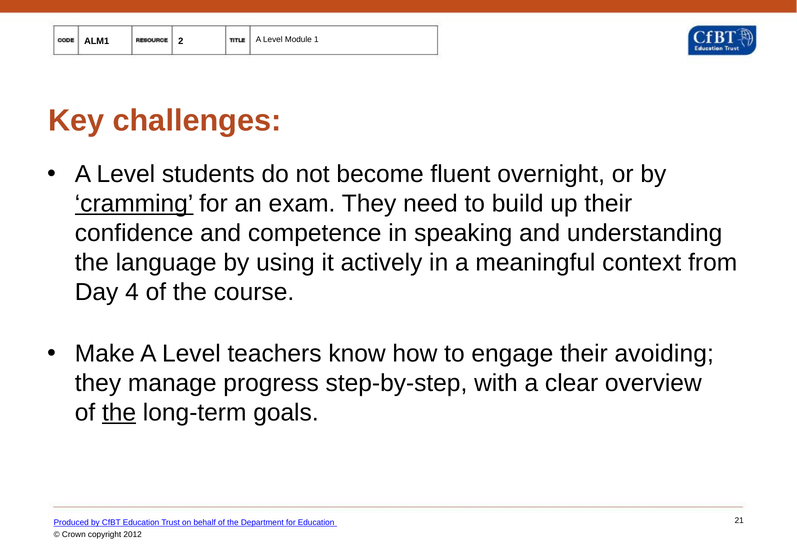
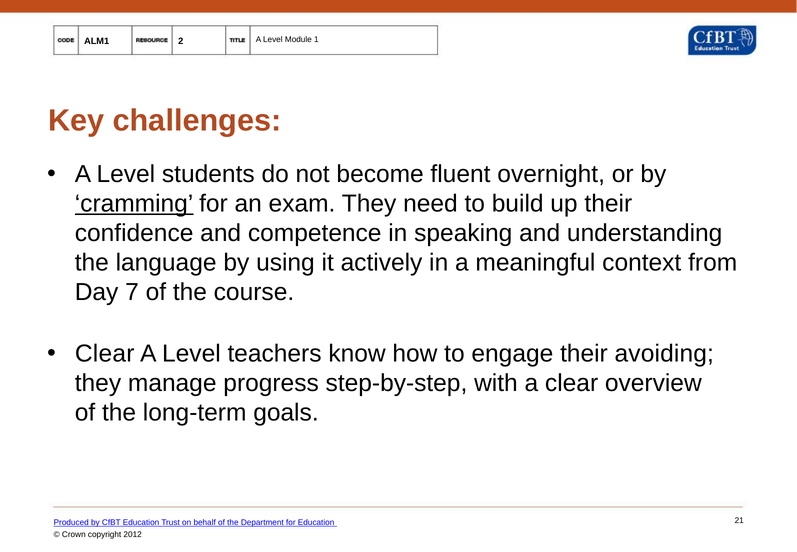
4: 4 -> 7
Make at (105, 354): Make -> Clear
the at (119, 413) underline: present -> none
